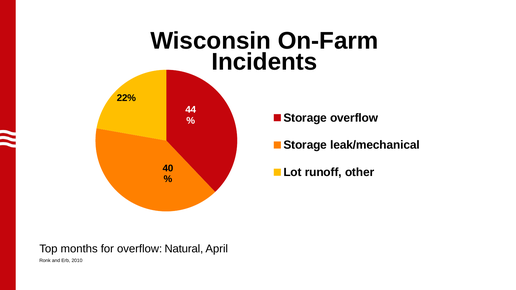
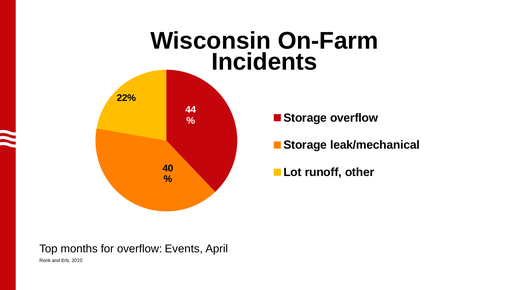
Natural: Natural -> Events
